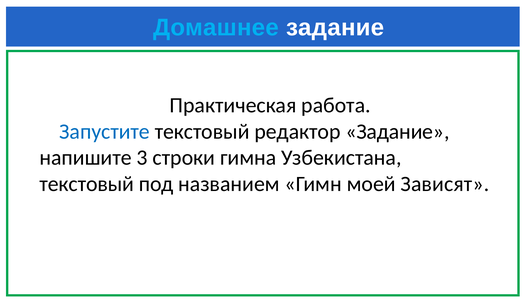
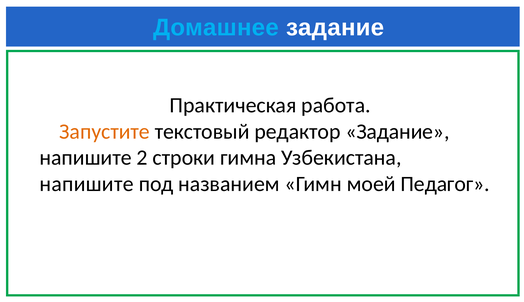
Запустите colour: blue -> orange
3: 3 -> 2
текстовый at (87, 184): текстовый -> напишите
Зависят: Зависят -> Педагог
